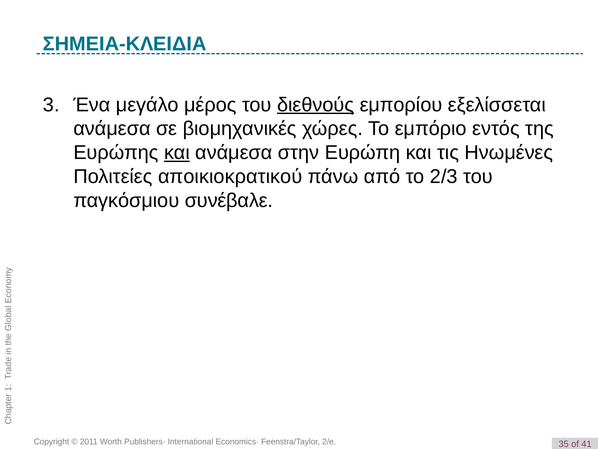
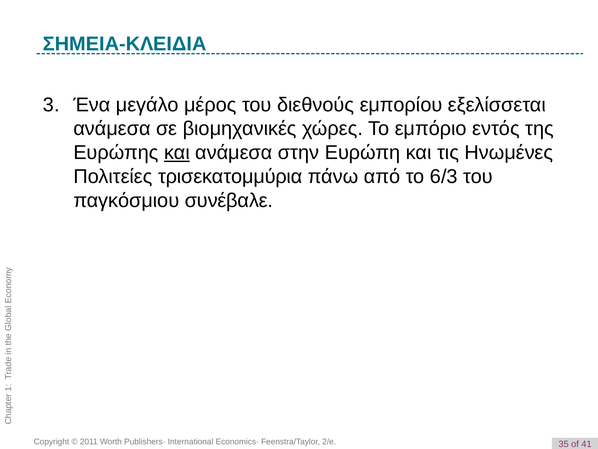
διεθνούς underline: present -> none
αποικιοκρατικού: αποικιοκρατικού -> τρισεκατομμύρια
2/3: 2/3 -> 6/3
